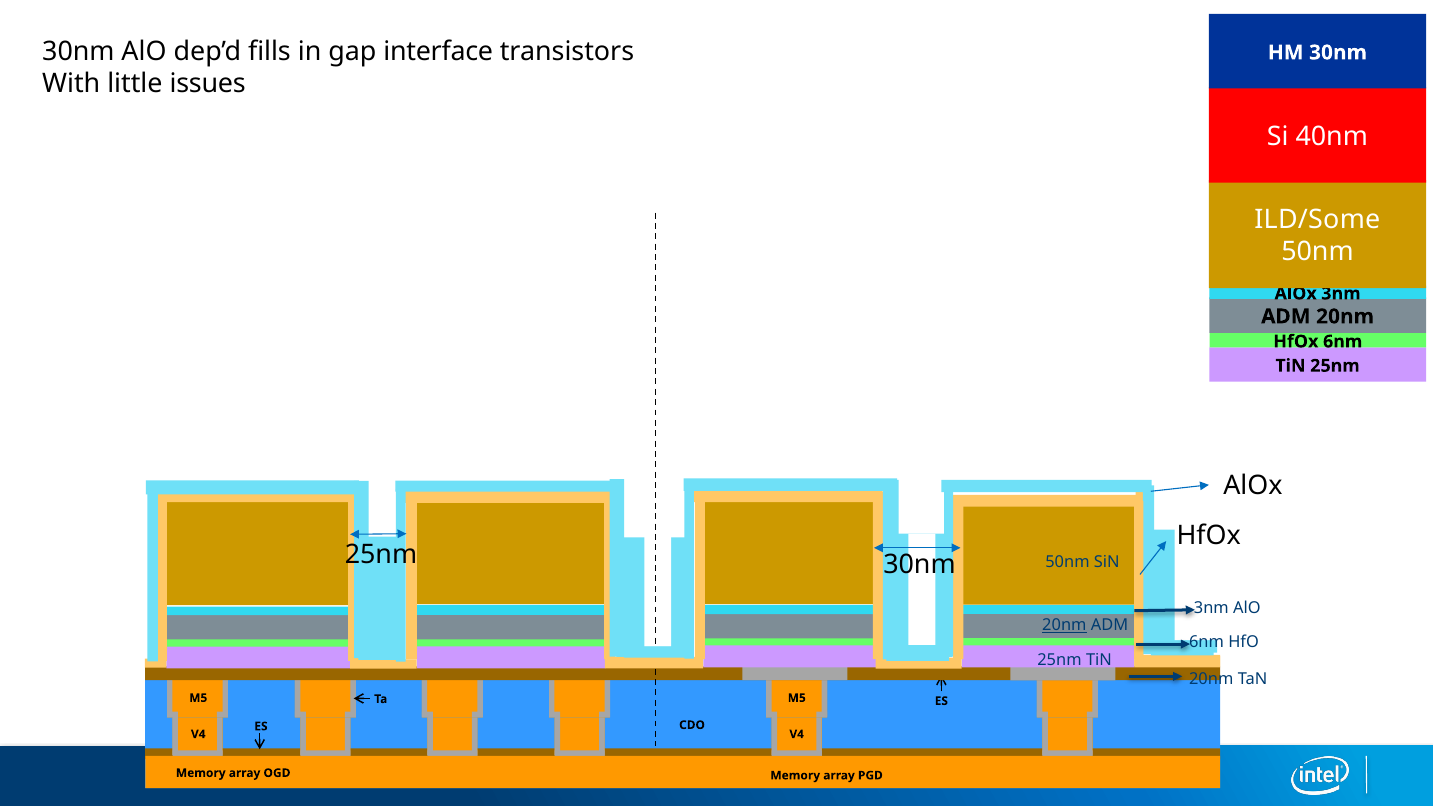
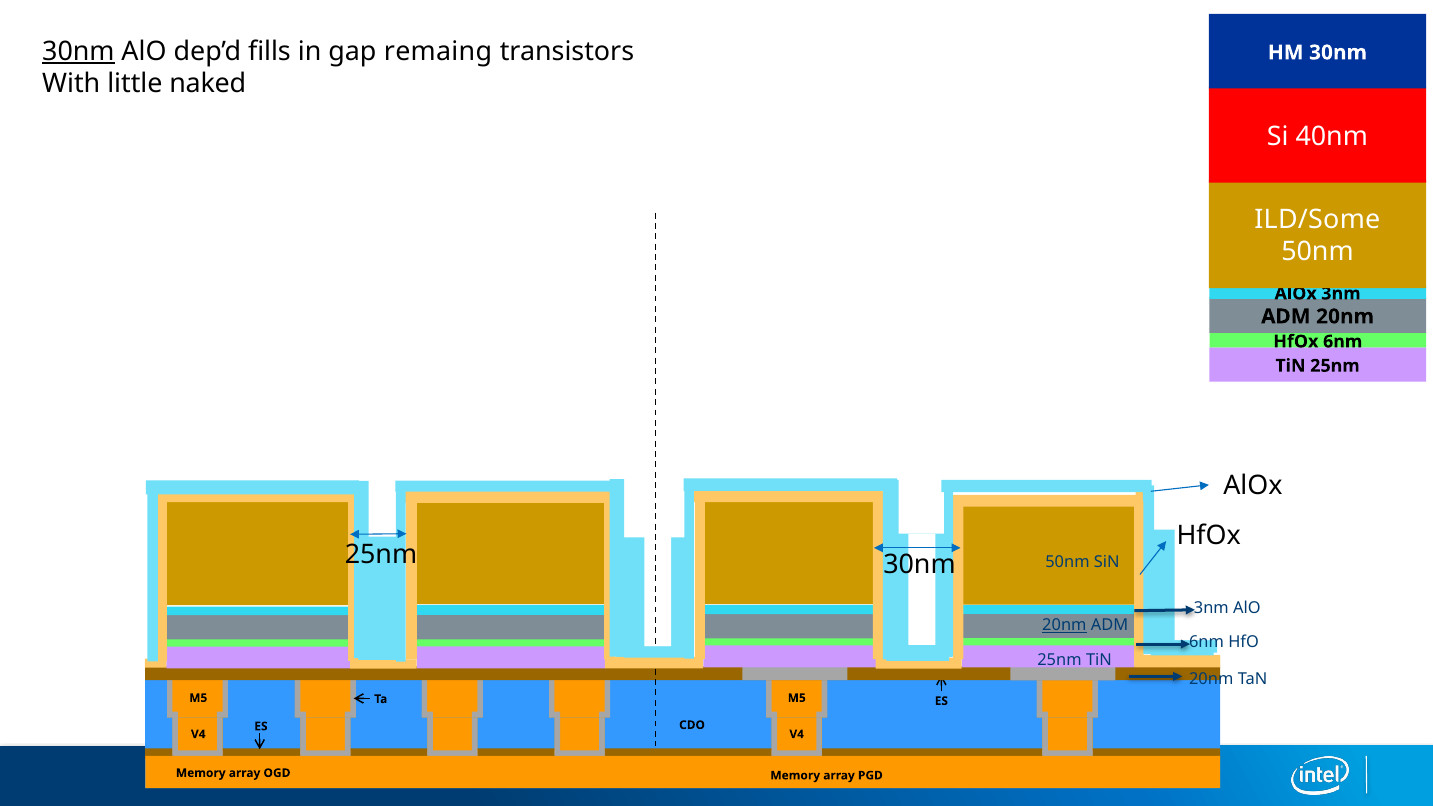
30nm at (78, 52) underline: none -> present
interface: interface -> remaing
issues: issues -> naked
